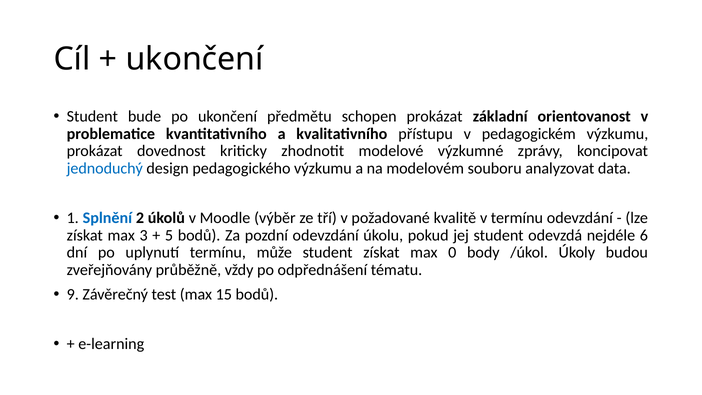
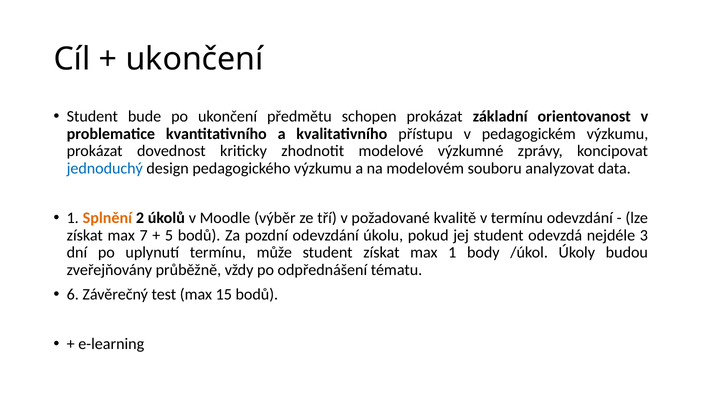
Splnění colour: blue -> orange
3: 3 -> 7
6: 6 -> 3
max 0: 0 -> 1
9: 9 -> 6
